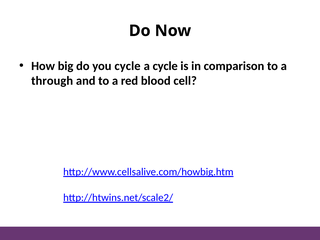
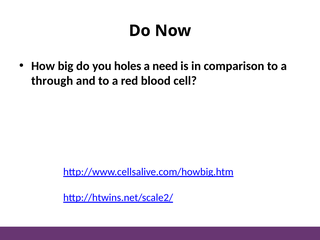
you cycle: cycle -> holes
a cycle: cycle -> need
